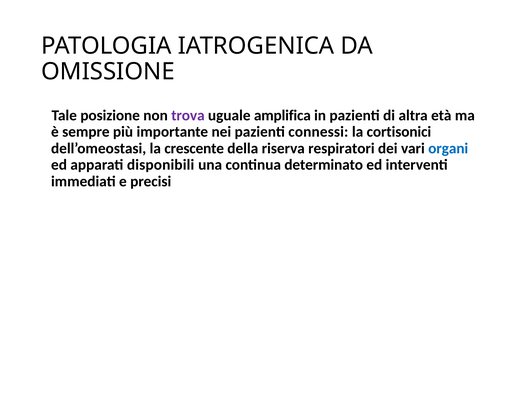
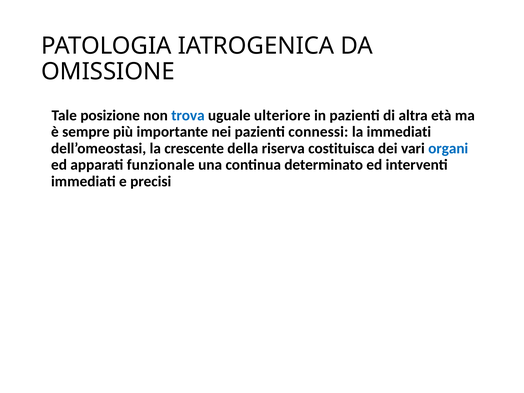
trova colour: purple -> blue
amplifica: amplifica -> ulteriore
la cortisonici: cortisonici -> immediati
respiratori: respiratori -> costituisca
disponibili: disponibili -> funzionale
